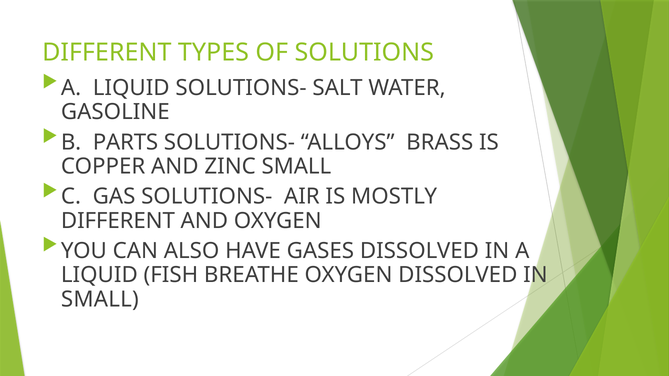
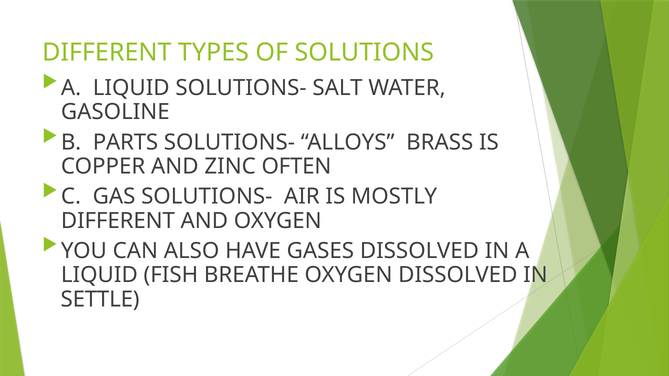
ZINC SMALL: SMALL -> OFTEN
SMALL at (100, 299): SMALL -> SETTLE
